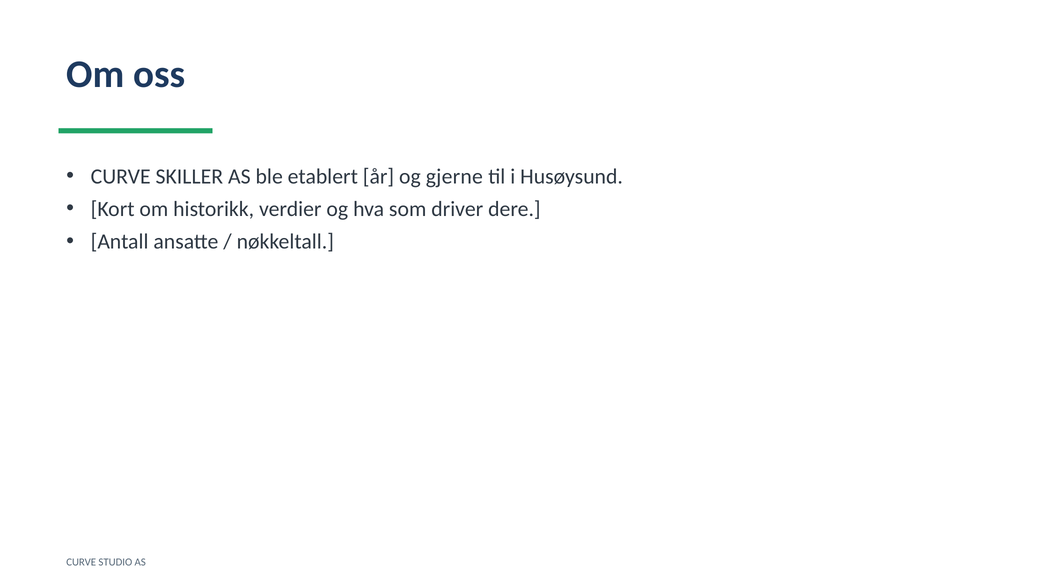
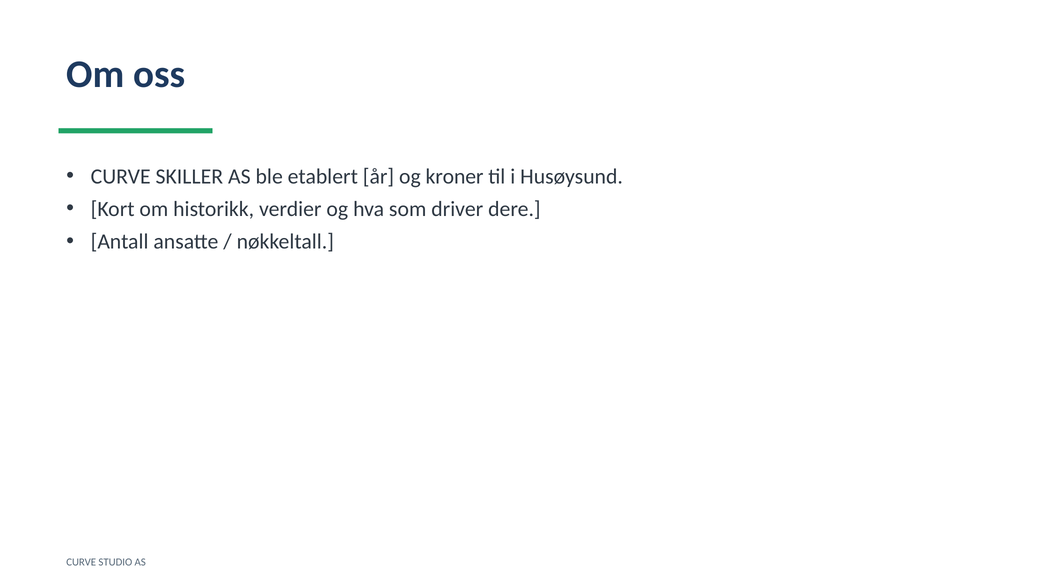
gjerne: gjerne -> kroner
